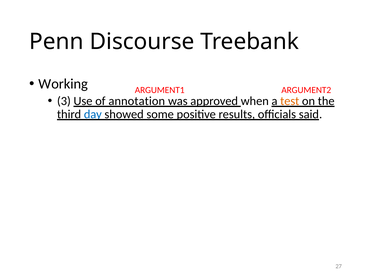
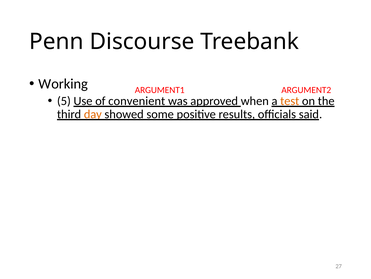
3: 3 -> 5
annotation: annotation -> convenient
day colour: blue -> orange
